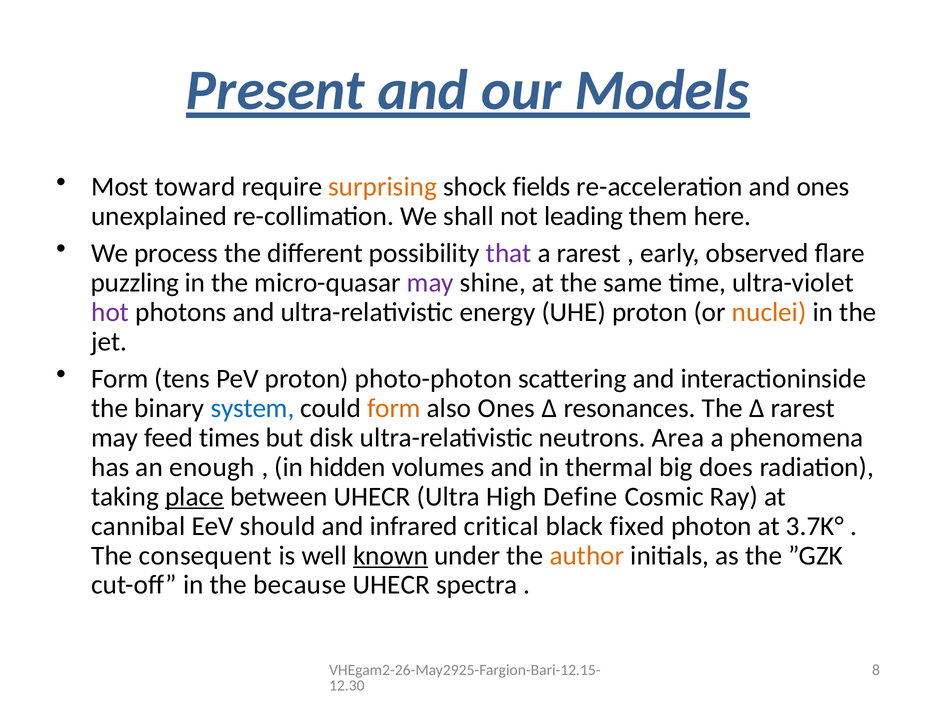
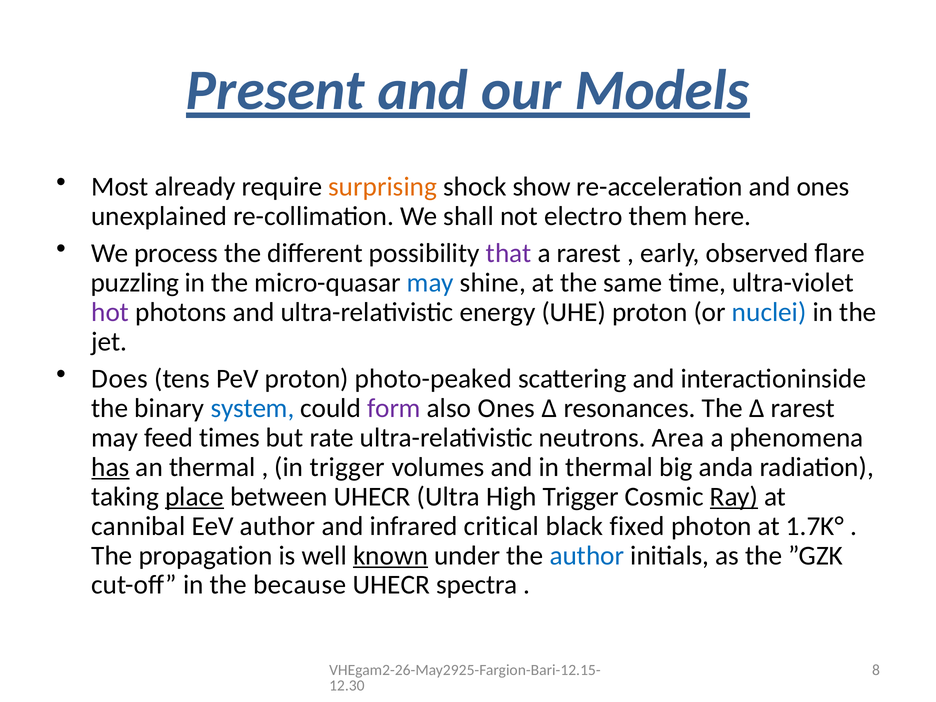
toward: toward -> already
fields: fields -> show
leading: leading -> electro
may at (430, 283) colour: purple -> blue
nuclei colour: orange -> blue
Form at (120, 379): Form -> Does
photo-photon: photo-photon -> photo-peaked
form at (394, 408) colour: orange -> purple
disk: disk -> rate
has underline: none -> present
an enough: enough -> thermal
in hidden: hidden -> trigger
does: does -> anda
High Define: Define -> Trigger
Ray underline: none -> present
EeV should: should -> author
3.7K°: 3.7K° -> 1.7K°
consequent: consequent -> propagation
author at (587, 555) colour: orange -> blue
